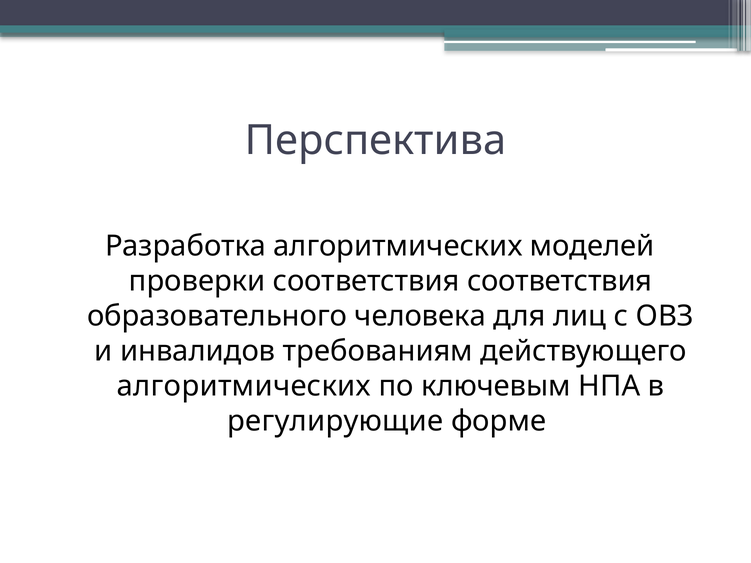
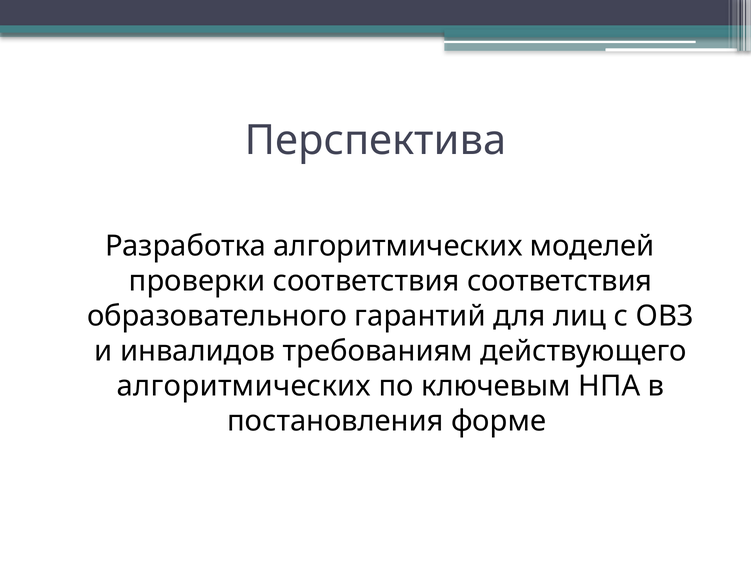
человека: человека -> гарантий
регулирующие: регулирующие -> постановления
